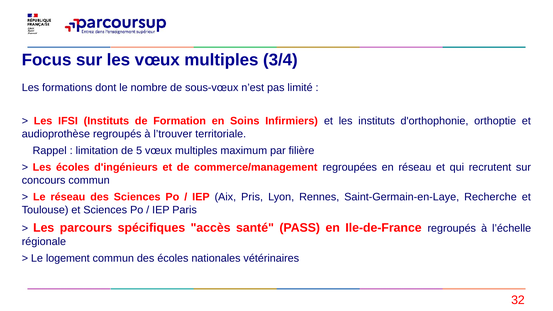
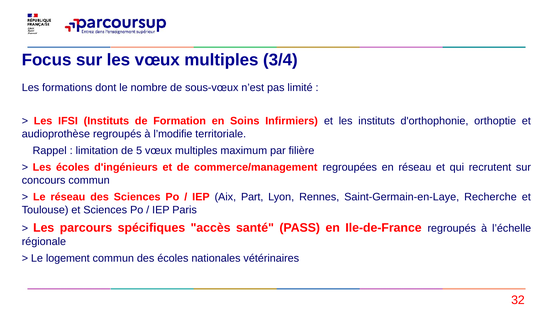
l’trouver: l’trouver -> l’modifie
Pris: Pris -> Part
